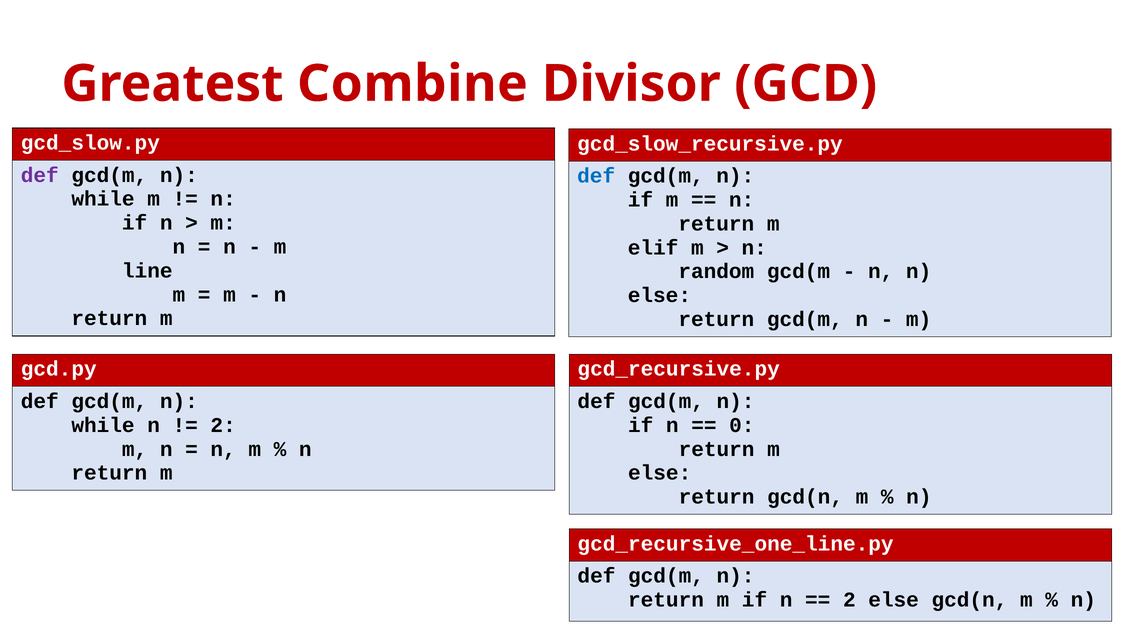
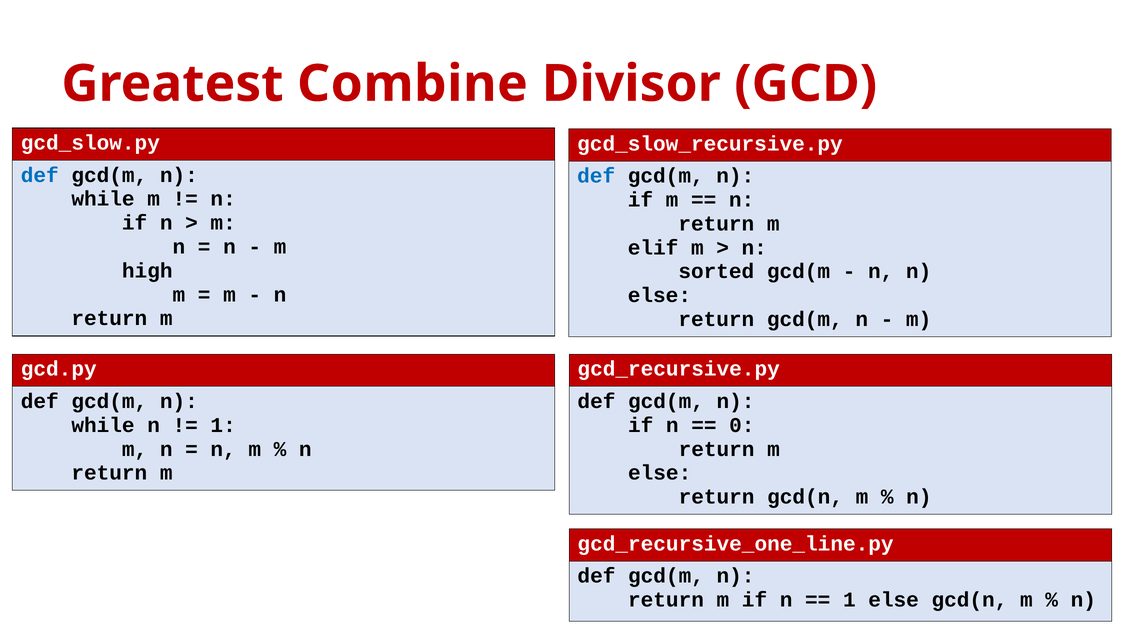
def at (40, 175) colour: purple -> blue
line: line -> high
random: random -> sorted
2 at (223, 425): 2 -> 1
2 at (849, 600): 2 -> 1
